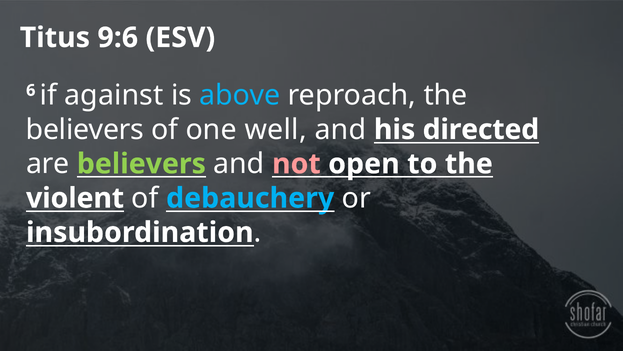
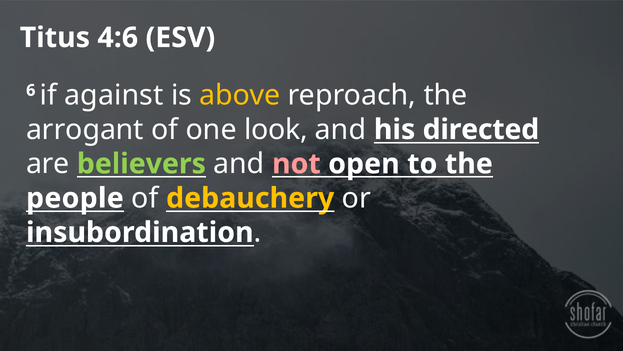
9:6: 9:6 -> 4:6
above colour: light blue -> yellow
believers at (85, 129): believers -> arrogant
well: well -> look
violent: violent -> people
debauchery colour: light blue -> yellow
